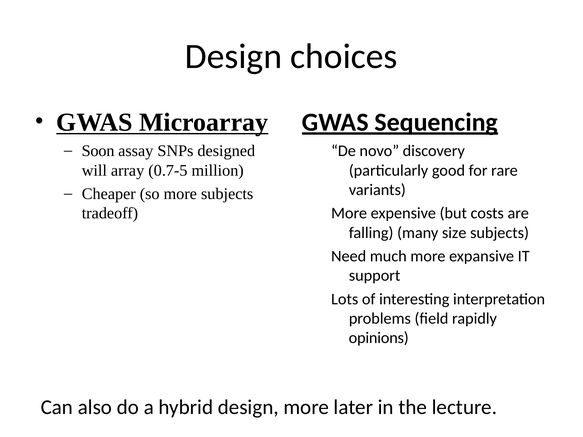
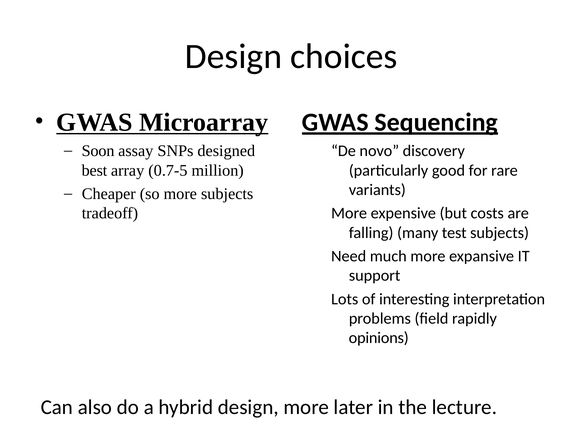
will: will -> best
size: size -> test
